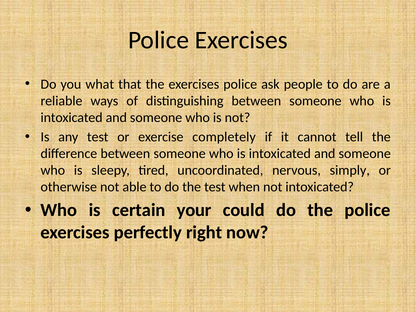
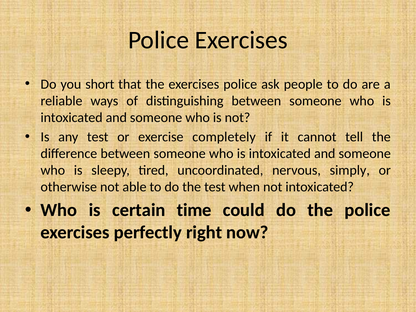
what: what -> short
your: your -> time
